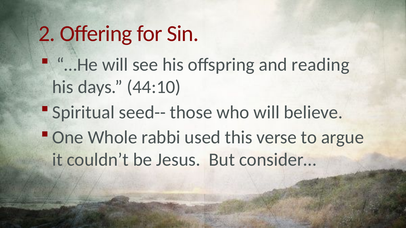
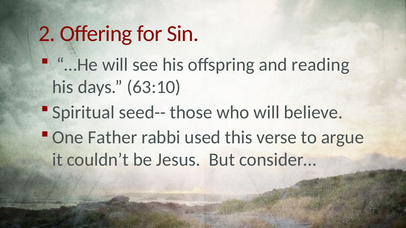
44:10: 44:10 -> 63:10
Whole: Whole -> Father
